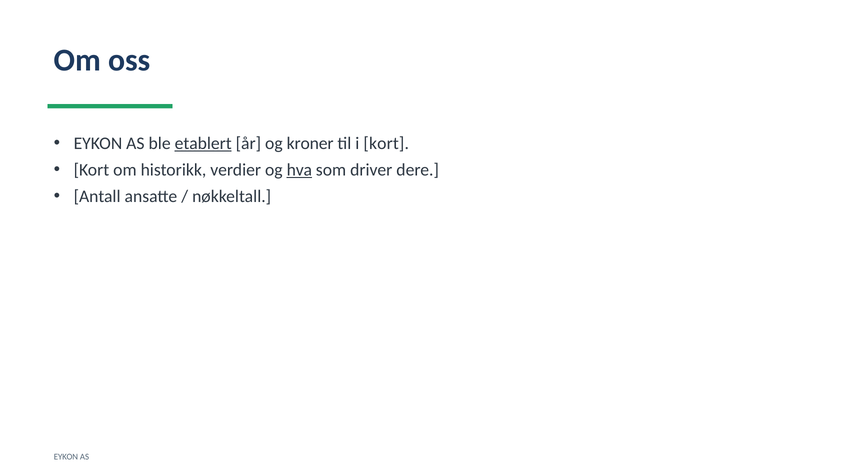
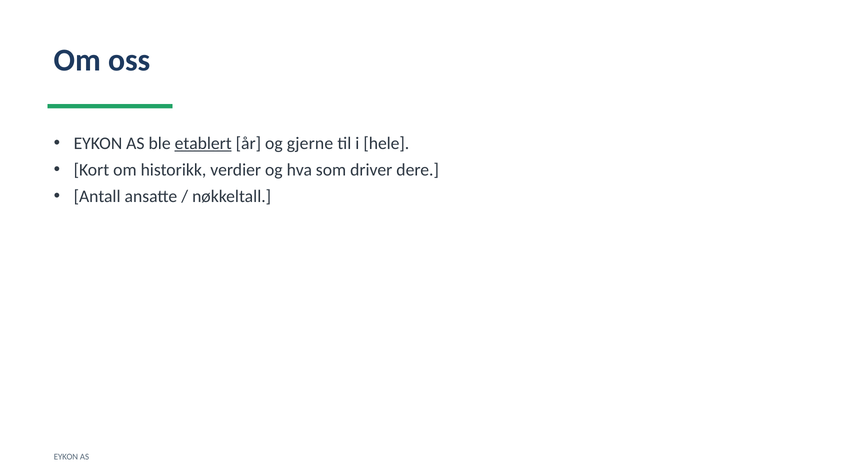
kroner: kroner -> gjerne
i kort: kort -> hele
hva underline: present -> none
